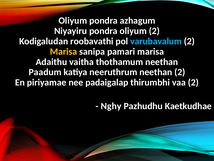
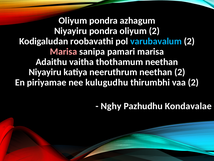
Marisa at (64, 51) colour: yellow -> pink
Paadum at (45, 72): Paadum -> Niyayiru
padaigalap: padaigalap -> kulugudhu
Kaetkudhae: Kaetkudhae -> Kondavalae
